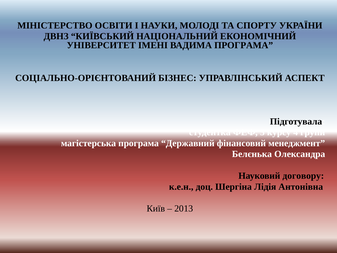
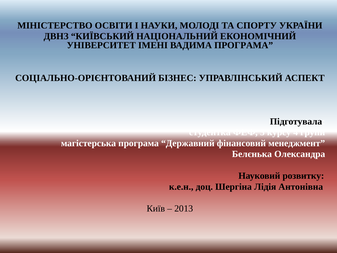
договору: договору -> розвитку
